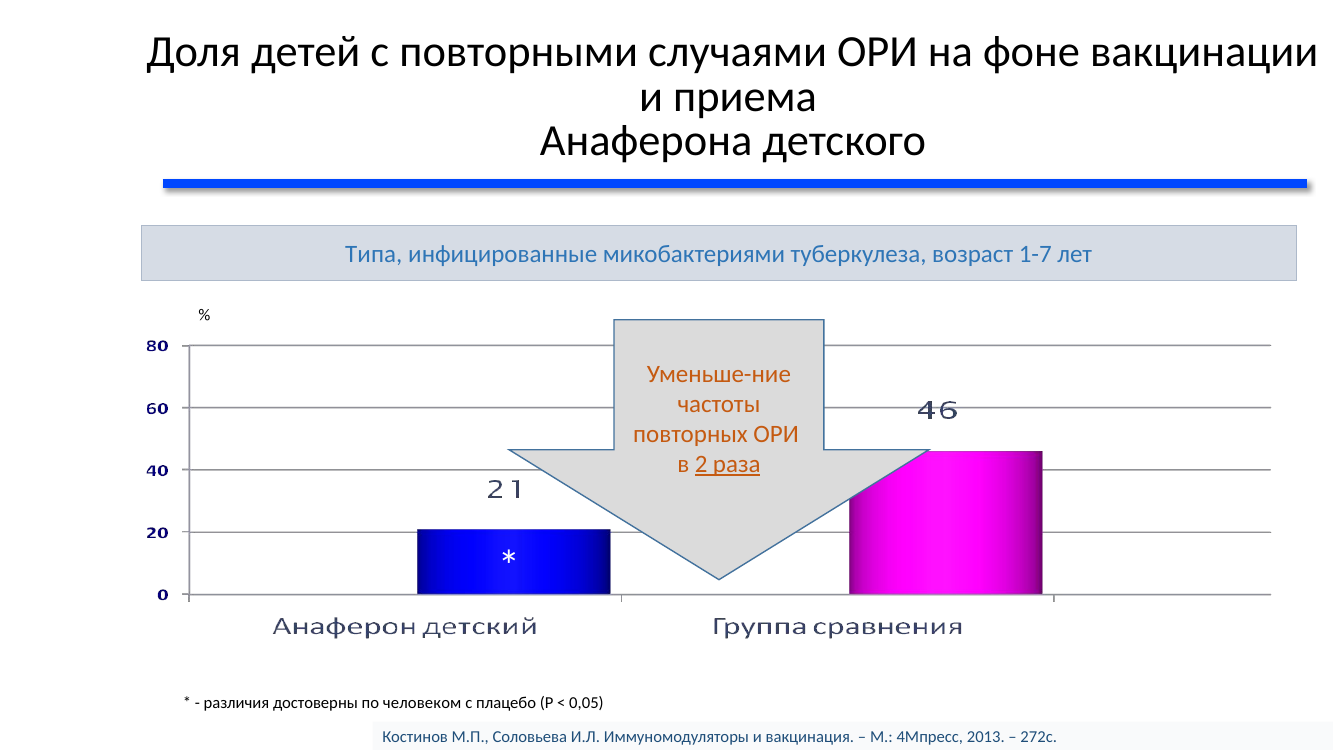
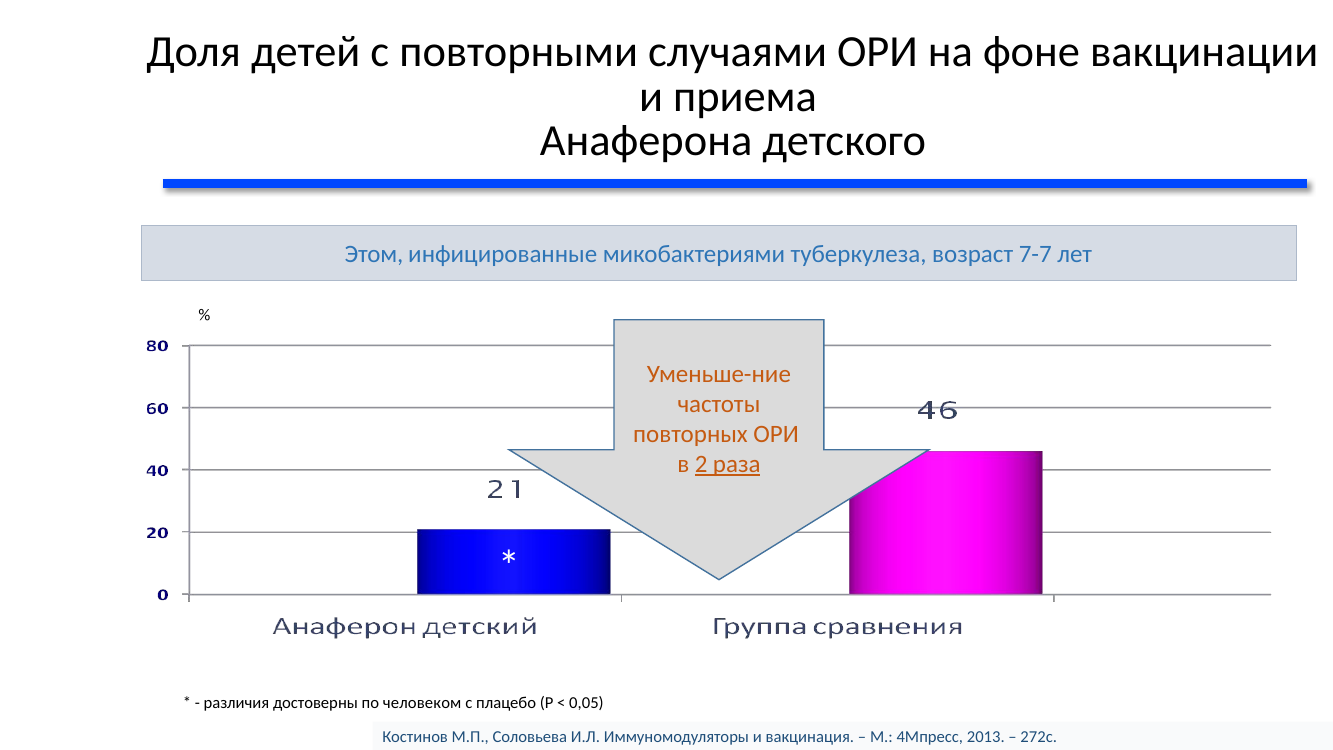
Типа: Типа -> Этом
1-7: 1-7 -> 7-7
